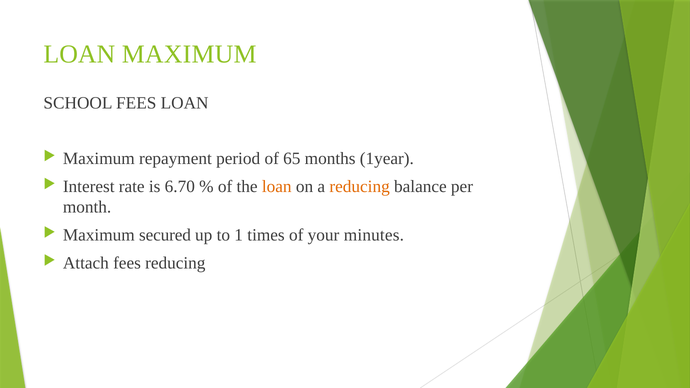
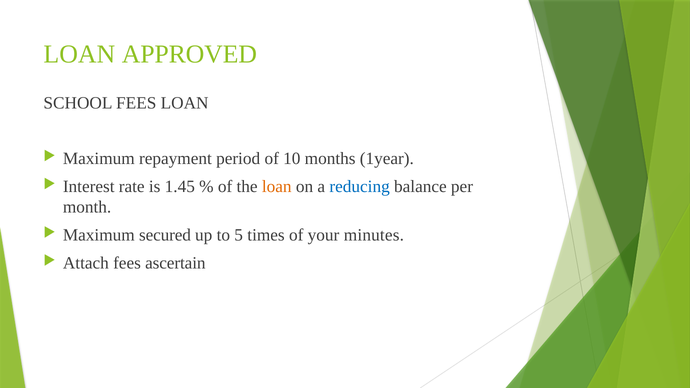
LOAN MAXIMUM: MAXIMUM -> APPROVED
65: 65 -> 10
6.70: 6.70 -> 1.45
reducing at (360, 187) colour: orange -> blue
1: 1 -> 5
fees reducing: reducing -> ascertain
